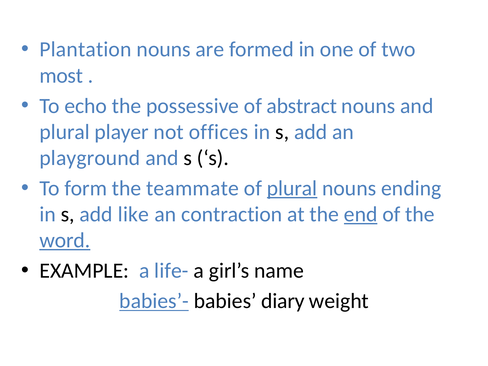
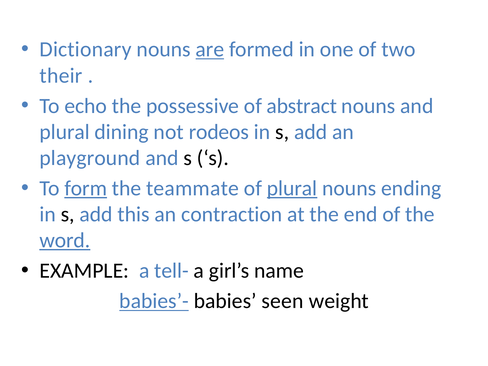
Plantation: Plantation -> Dictionary
are underline: none -> present
most: most -> their
player: player -> dining
offices: offices -> rodeos
form underline: none -> present
like: like -> this
end underline: present -> none
life-: life- -> tell-
diary: diary -> seen
